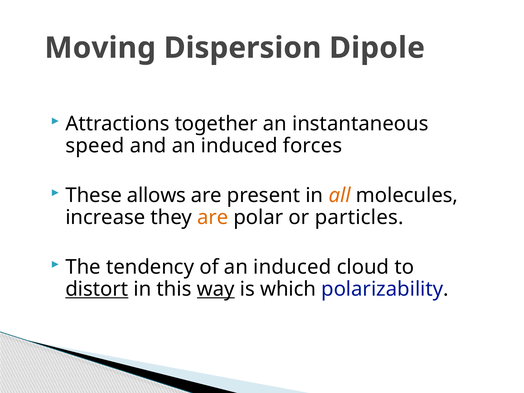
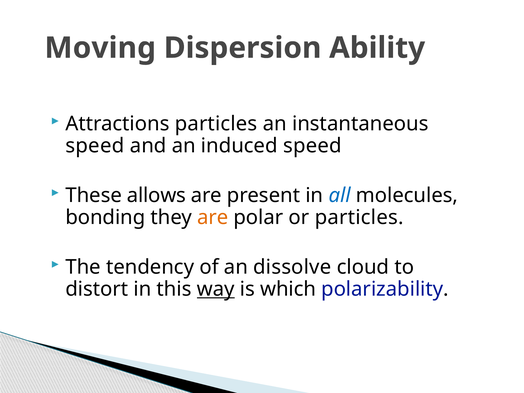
Dipole: Dipole -> Ability
Attractions together: together -> particles
induced forces: forces -> speed
all colour: orange -> blue
increase: increase -> bonding
of an induced: induced -> dissolve
distort underline: present -> none
